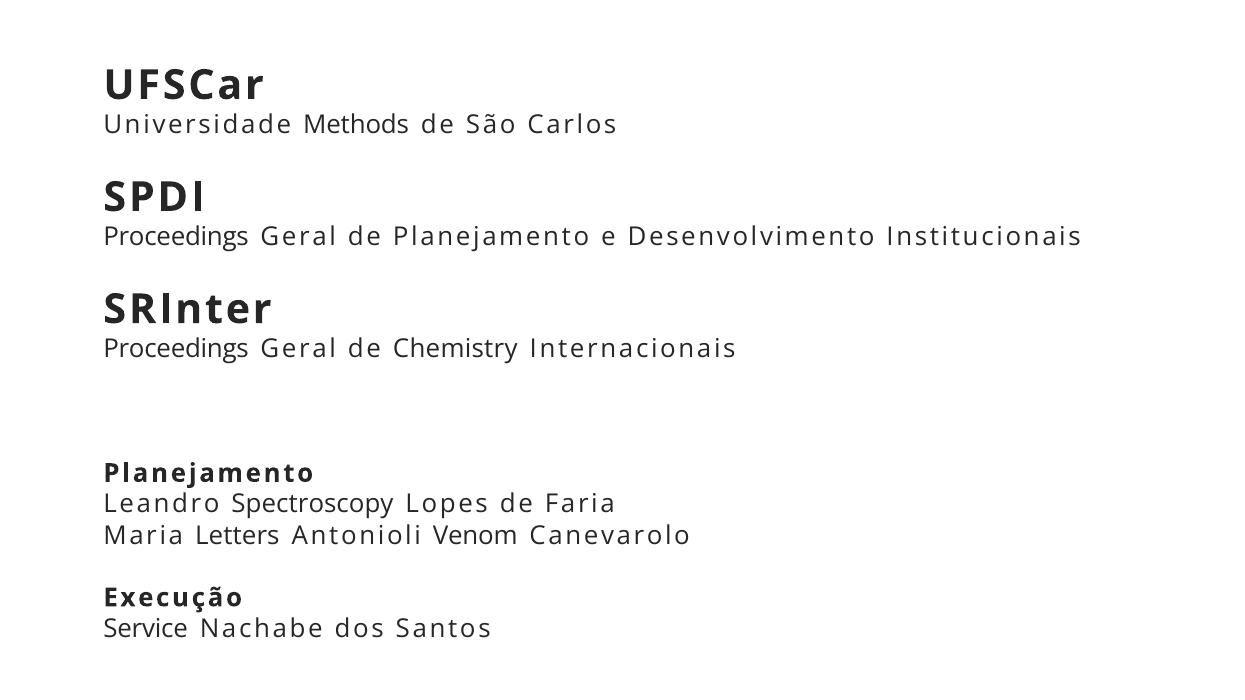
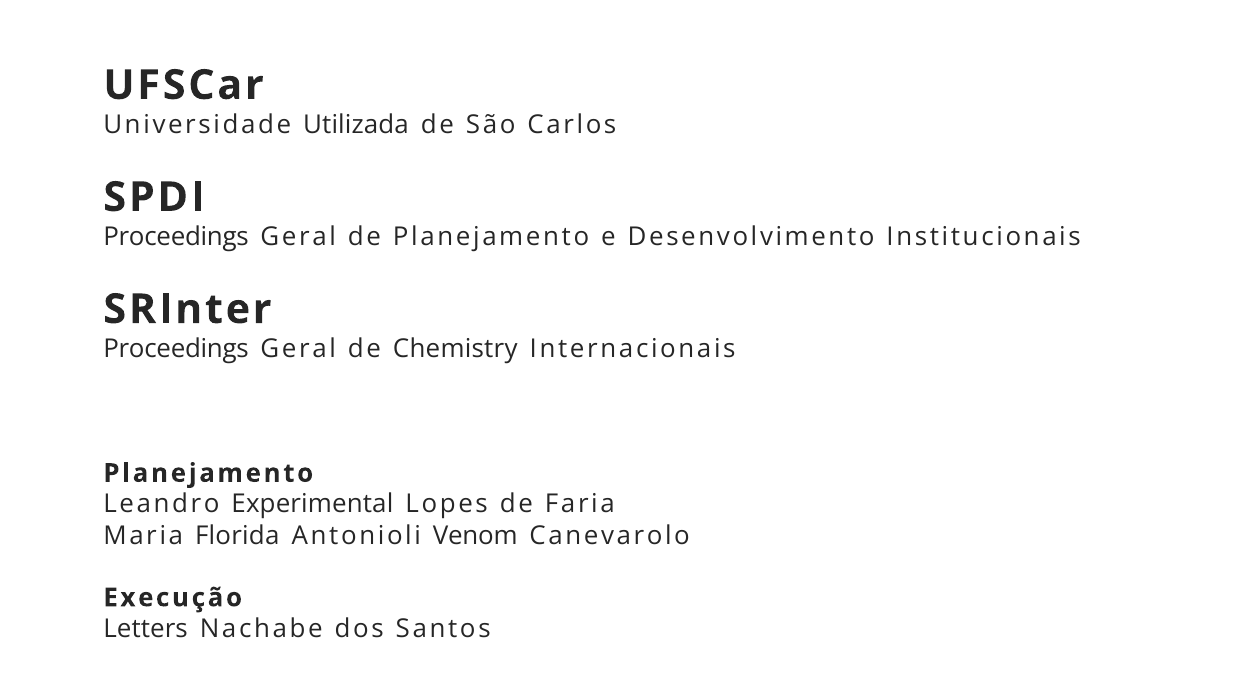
Methods: Methods -> Utilizada
Spectroscopy: Spectroscopy -> Experimental
Letters: Letters -> Florida
Service: Service -> Letters
